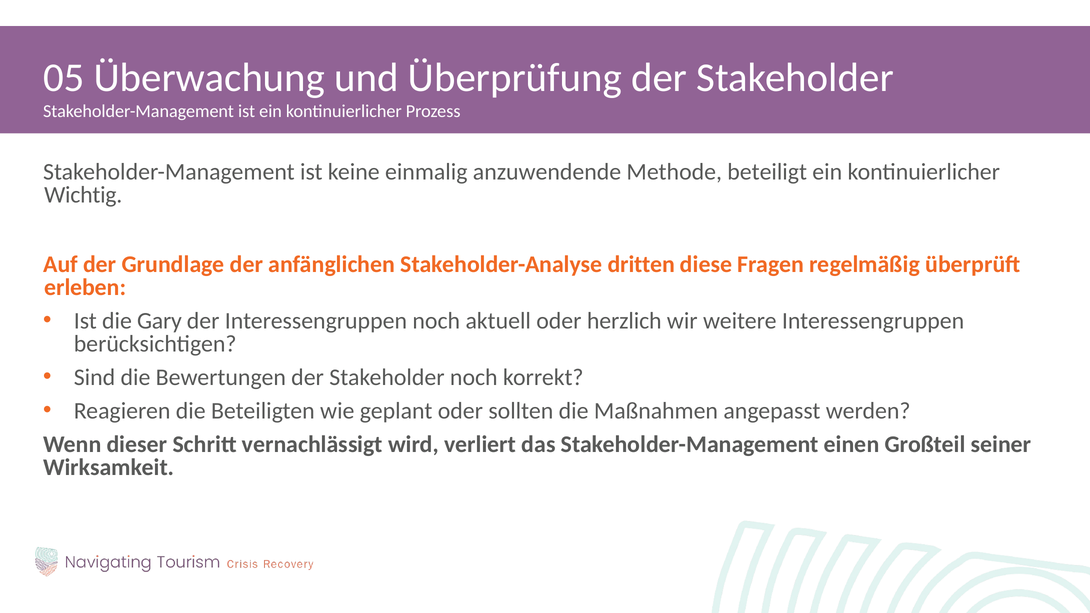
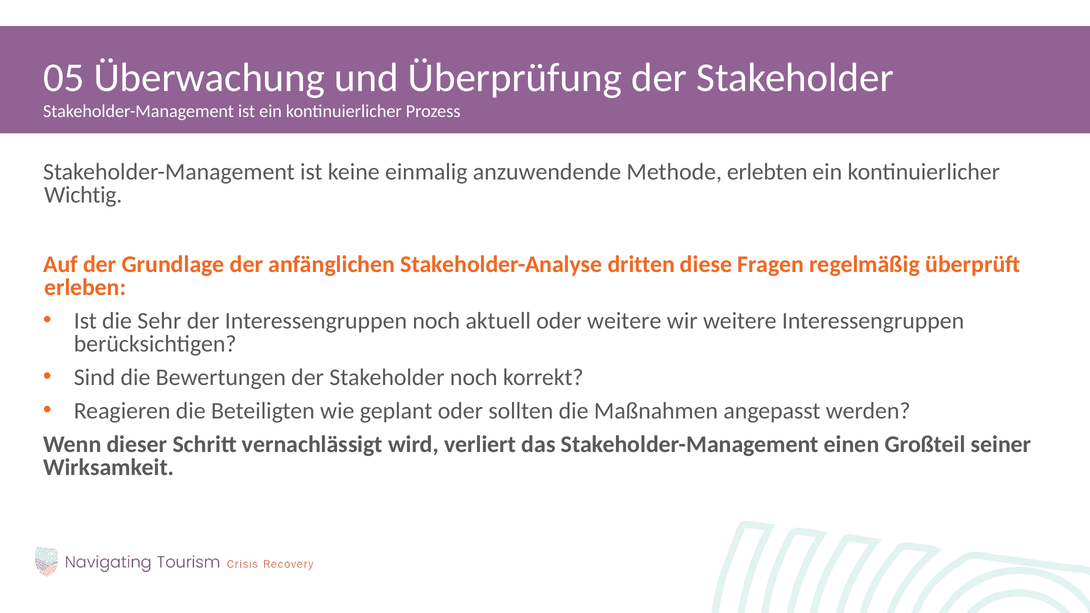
beteiligt: beteiligt -> erlebten
Gary: Gary -> Sehr
oder herzlich: herzlich -> weitere
